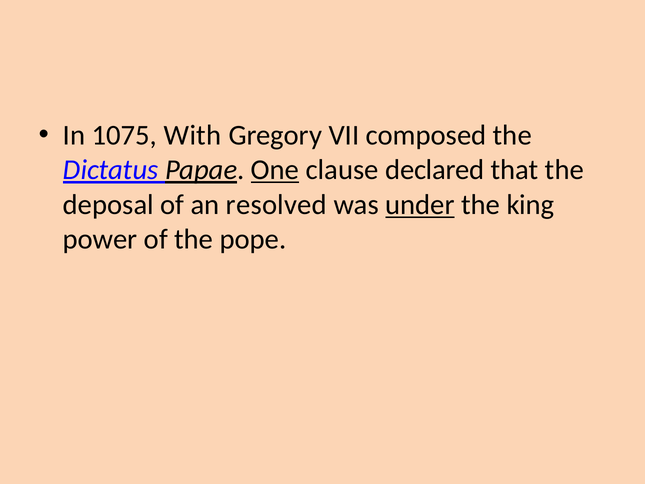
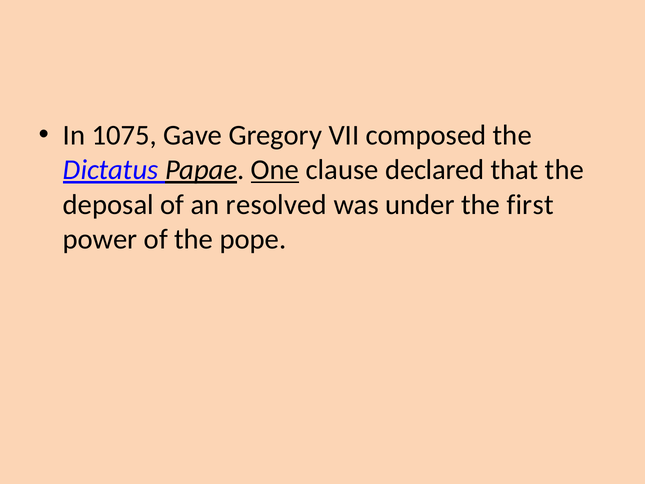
With: With -> Gave
under underline: present -> none
king: king -> first
